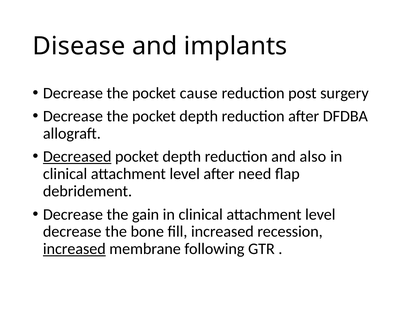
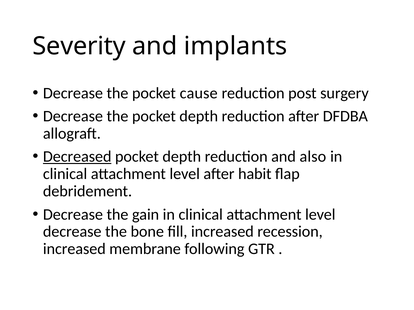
Disease: Disease -> Severity
need: need -> habit
increased at (74, 249) underline: present -> none
